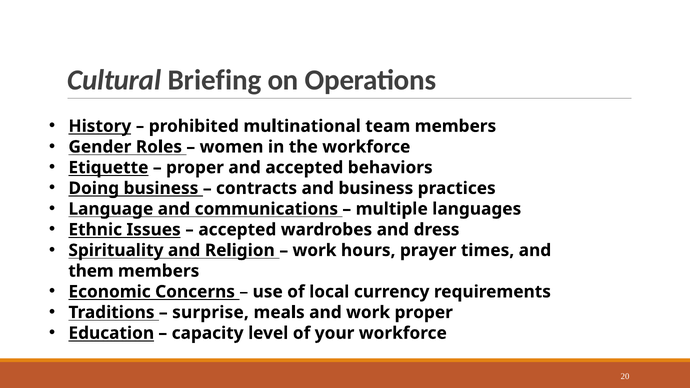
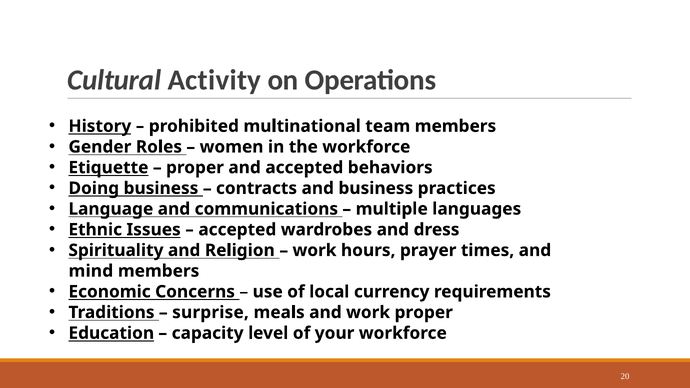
Briefing: Briefing -> Activity
them: them -> mind
